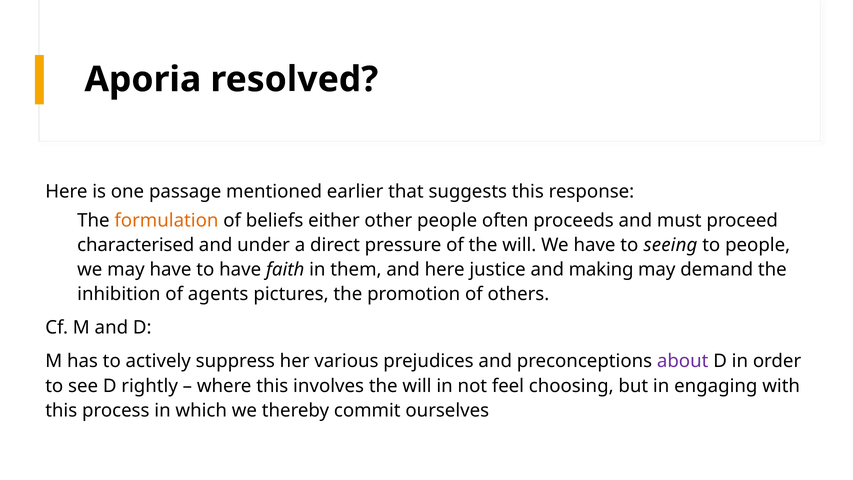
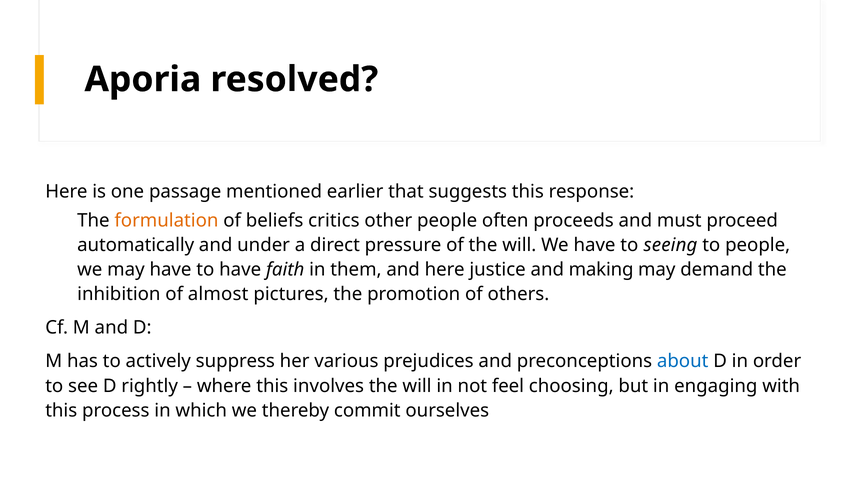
either: either -> critics
characterised: characterised -> automatically
agents: agents -> almost
about colour: purple -> blue
